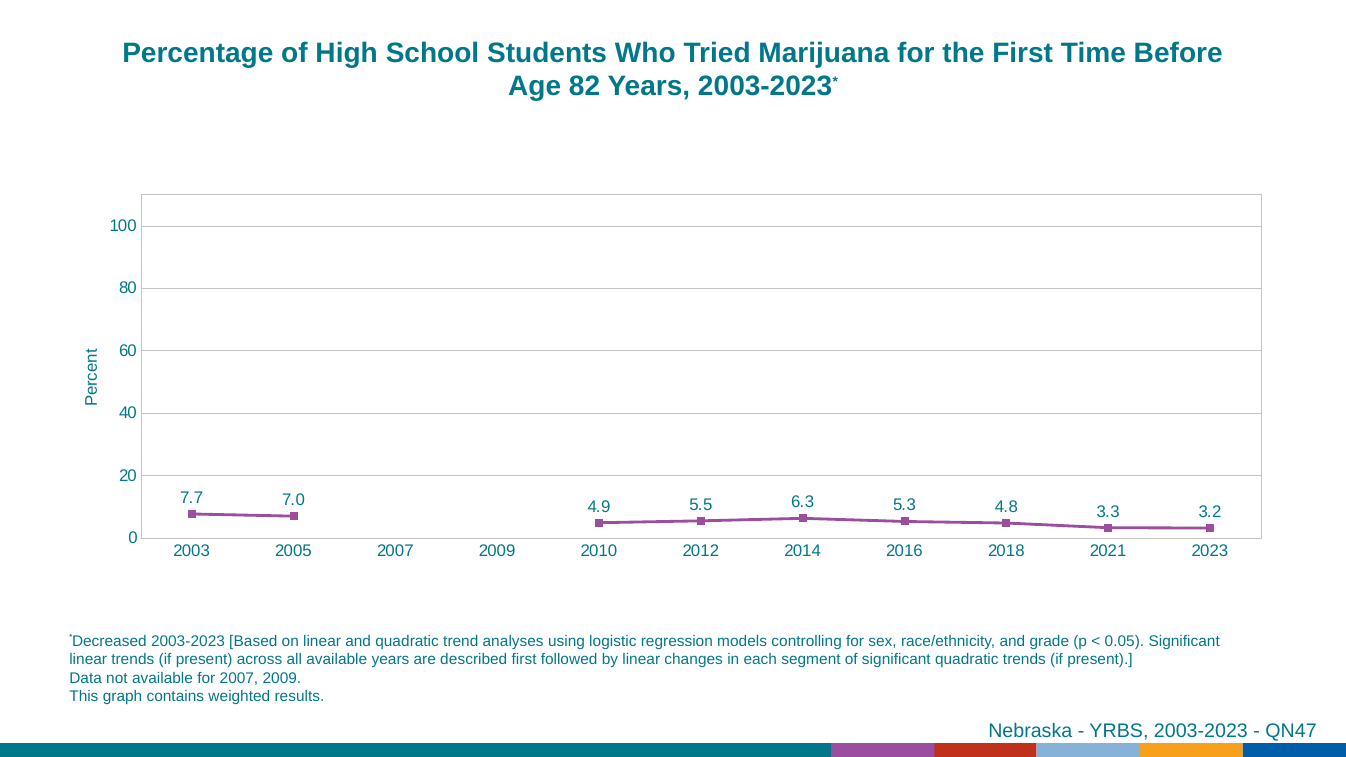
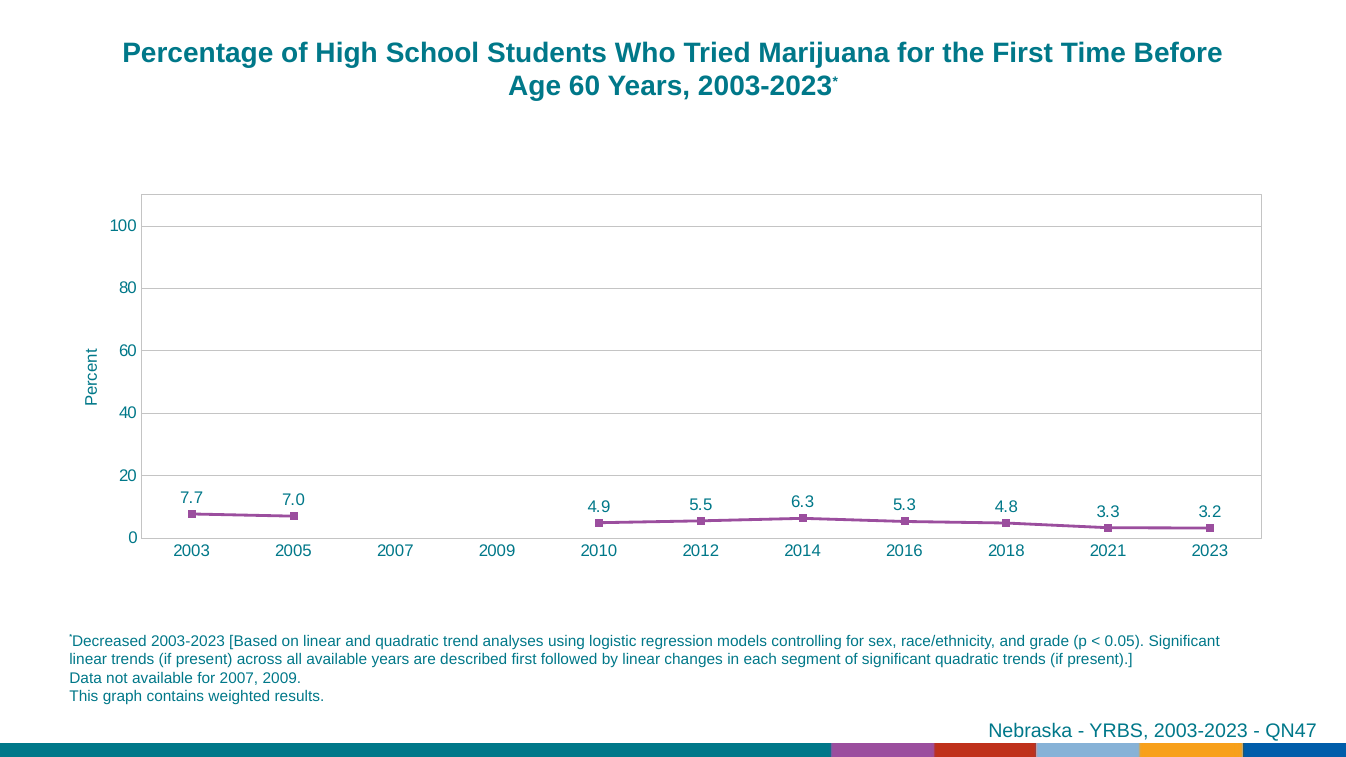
Age 82: 82 -> 60
